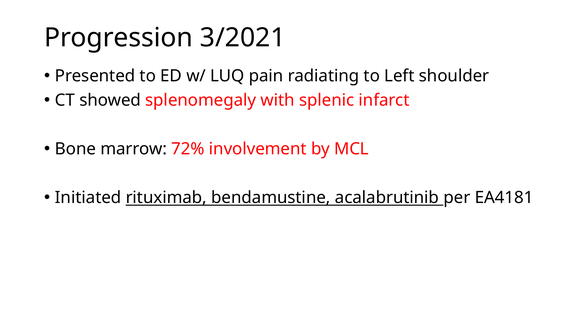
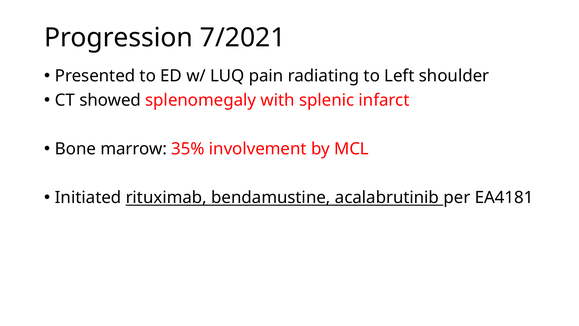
3/2021: 3/2021 -> 7/2021
72%: 72% -> 35%
